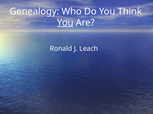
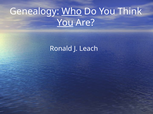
Who underline: none -> present
